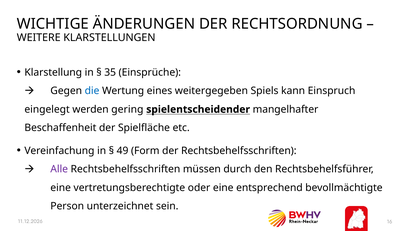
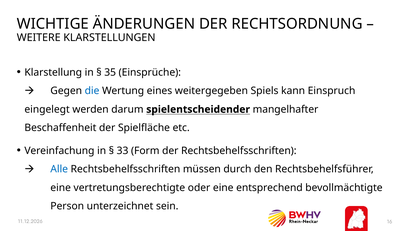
gering: gering -> darum
49: 49 -> 33
Alle colour: purple -> blue
